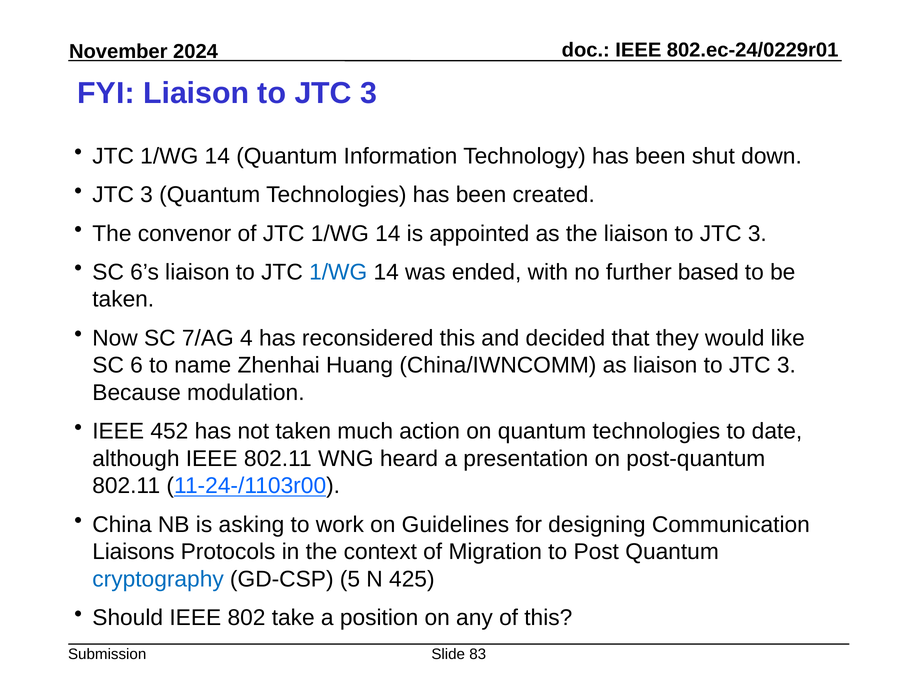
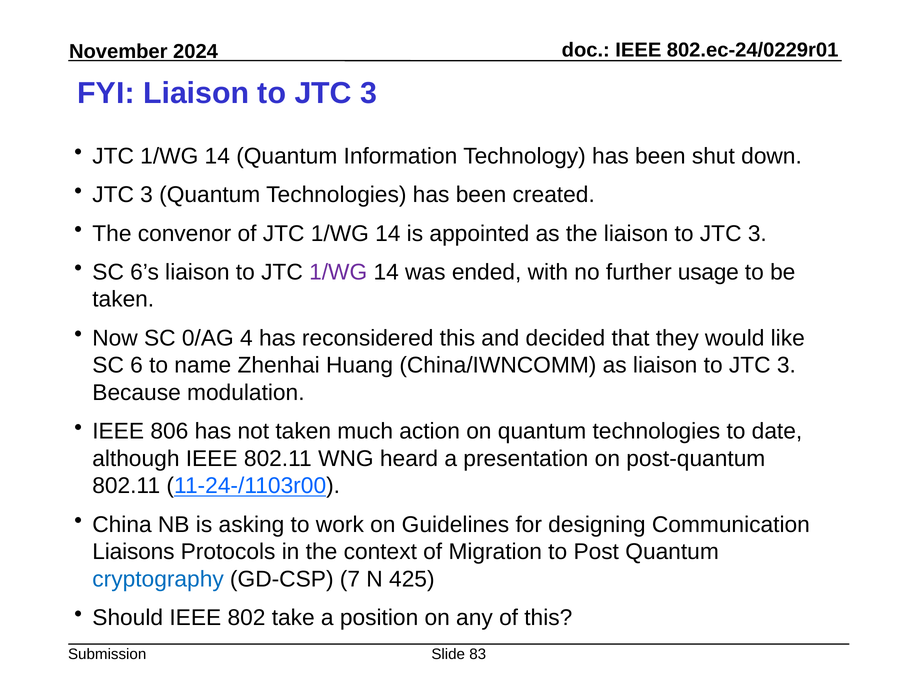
1/WG at (338, 272) colour: blue -> purple
based: based -> usage
7/AG: 7/AG -> 0/AG
452: 452 -> 806
5: 5 -> 7
